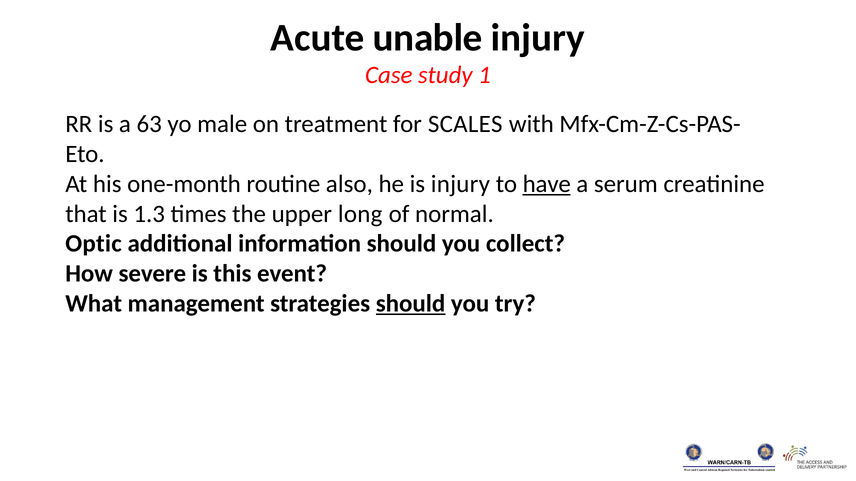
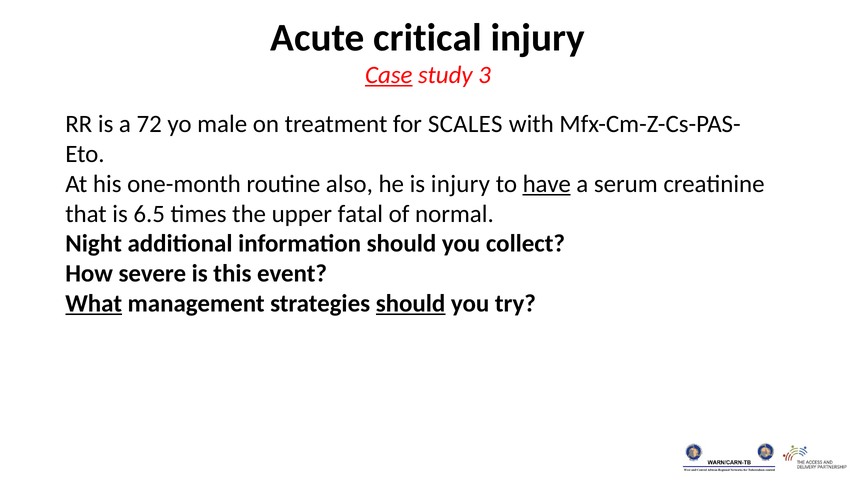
unable: unable -> critical
Case underline: none -> present
1: 1 -> 3
63: 63 -> 72
1.3: 1.3 -> 6.5
long: long -> fatal
Optic: Optic -> Night
What underline: none -> present
